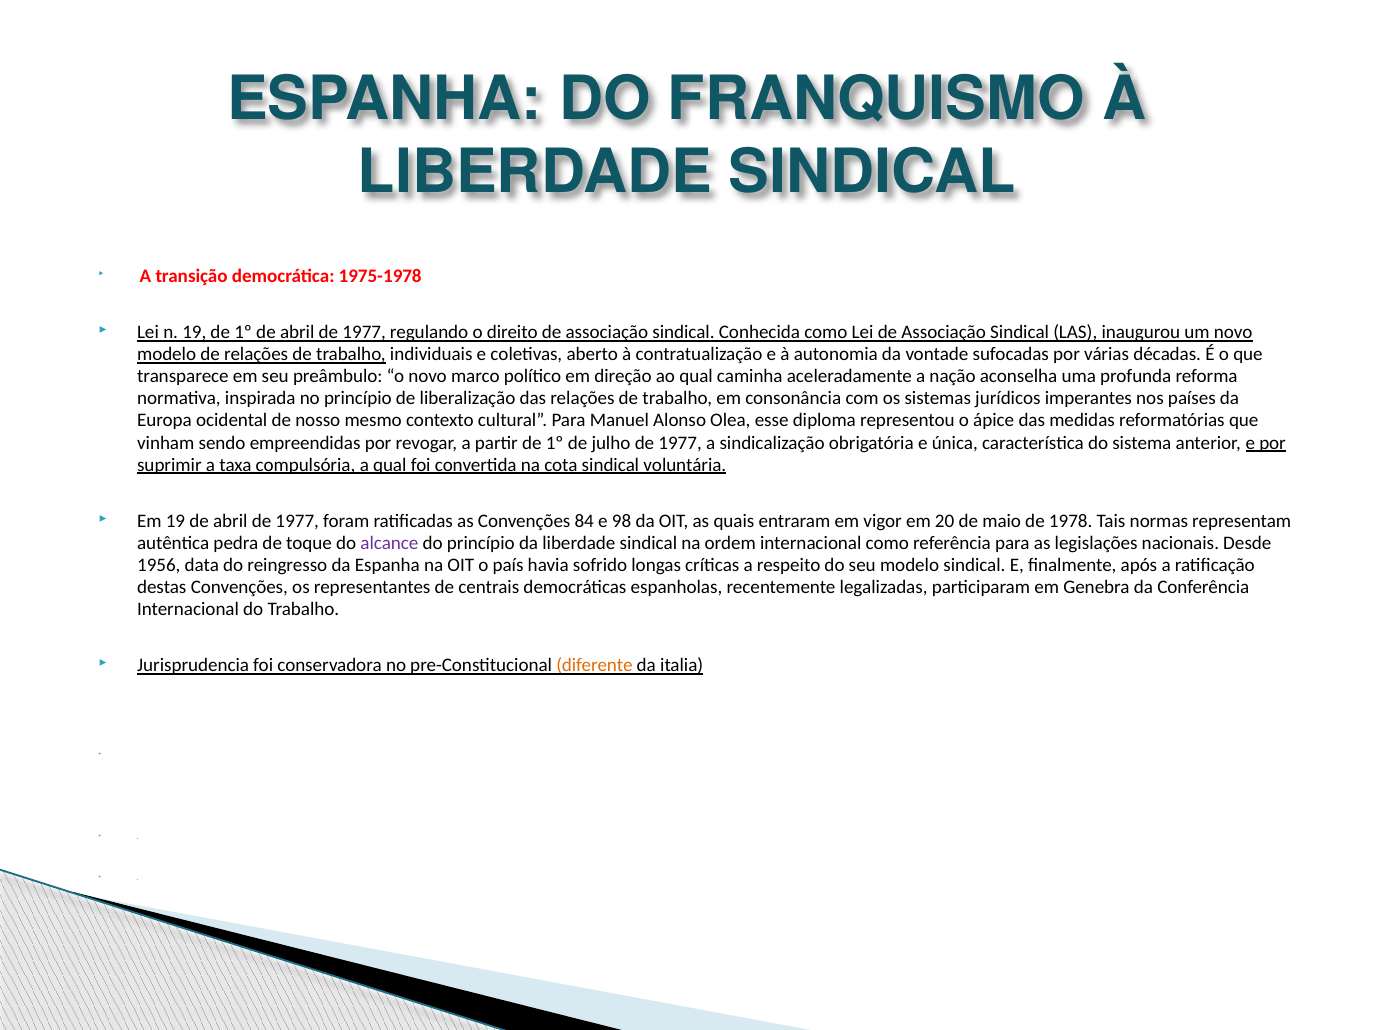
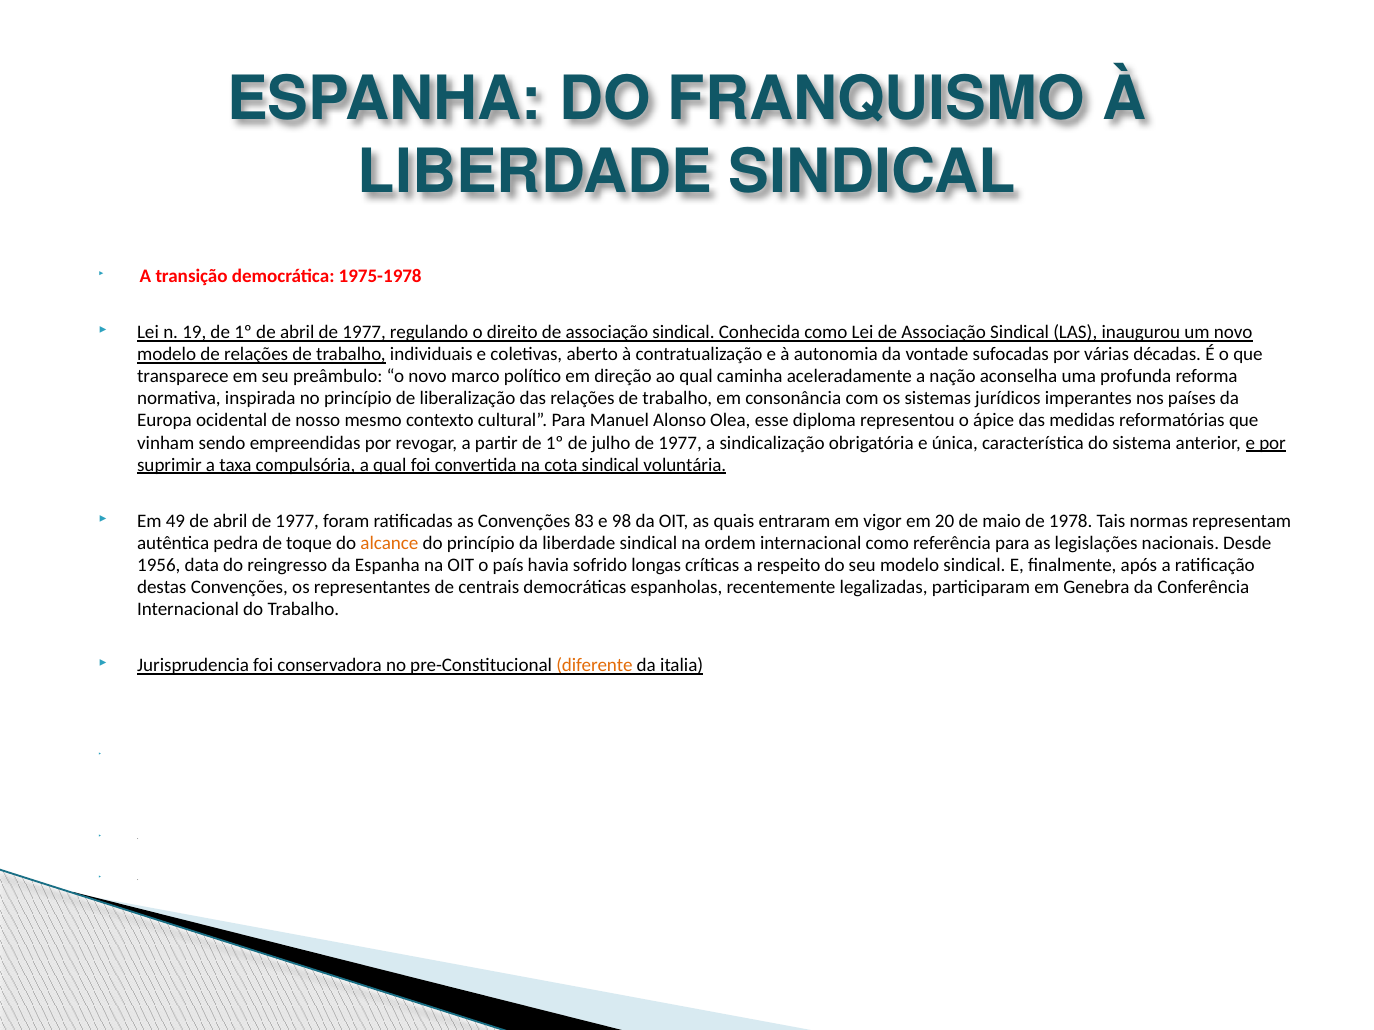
Em 19: 19 -> 49
84: 84 -> 83
alcance colour: purple -> orange
